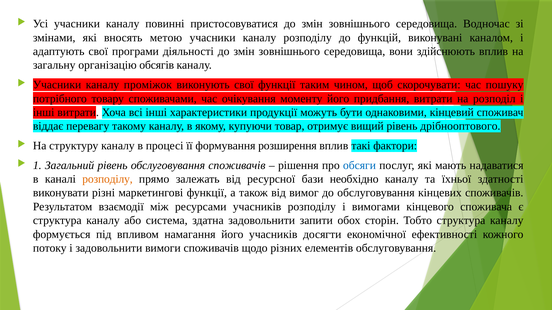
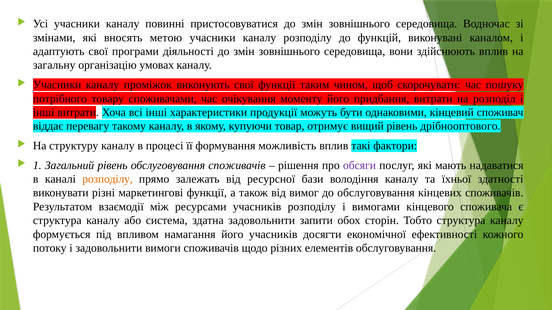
обсягів: обсягів -> умовах
розширення: розширення -> можливість
обсяги colour: blue -> purple
необхідно: необхідно -> володіння
